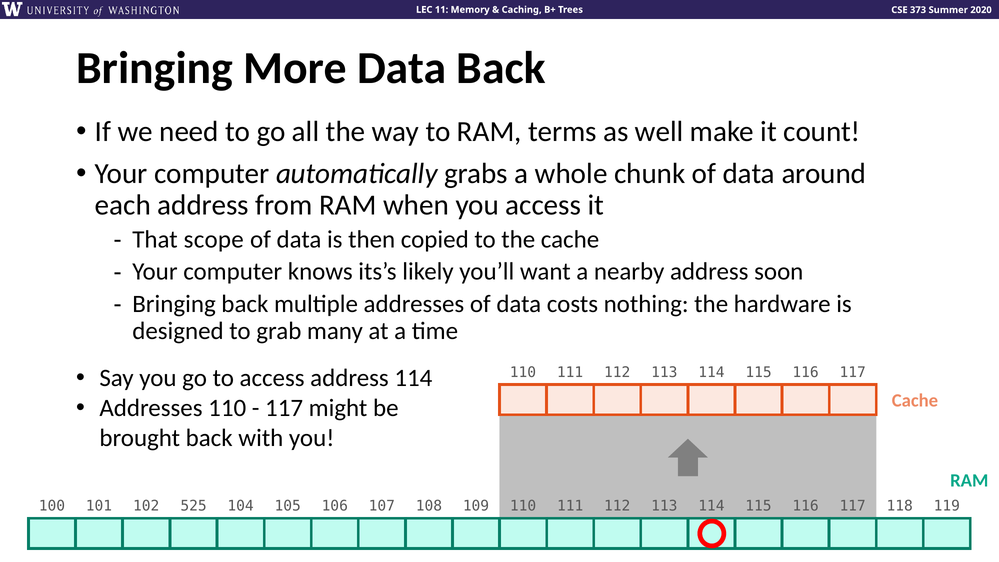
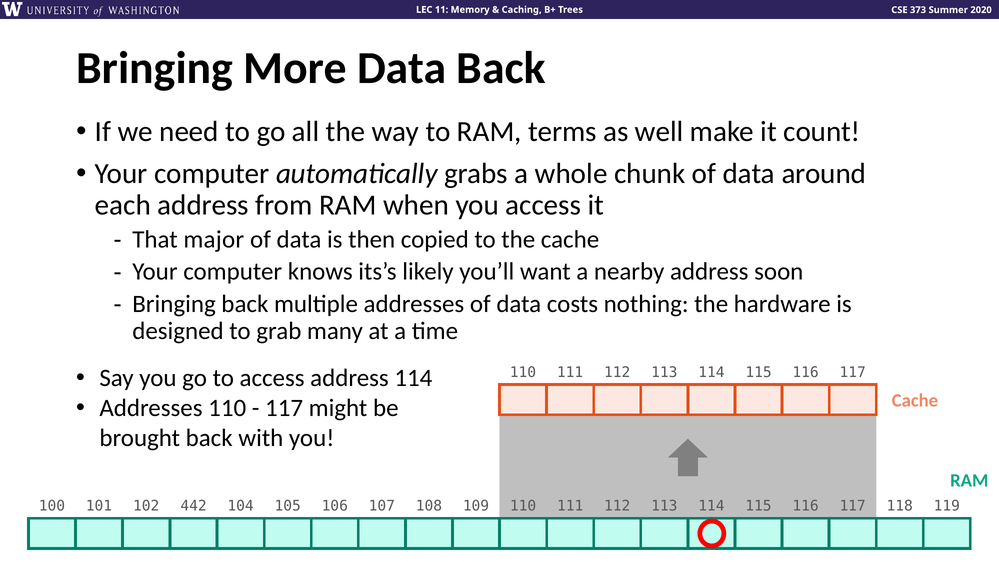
scope: scope -> major
525: 525 -> 442
